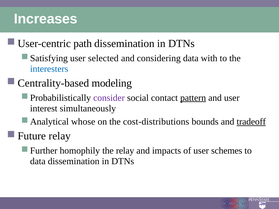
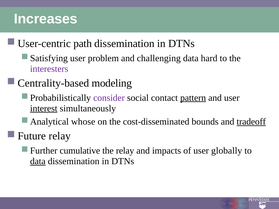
selected: selected -> problem
considering: considering -> challenging
with: with -> hard
interesters colour: blue -> purple
interest underline: none -> present
cost-distributions: cost-distributions -> cost-disseminated
homophily: homophily -> cumulative
schemes: schemes -> globally
data at (38, 161) underline: none -> present
